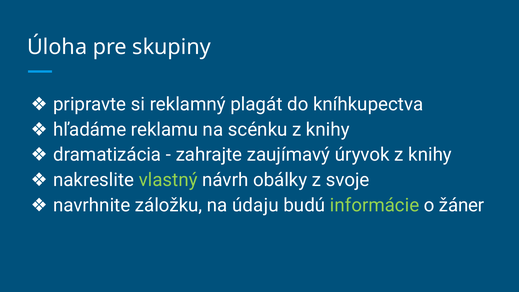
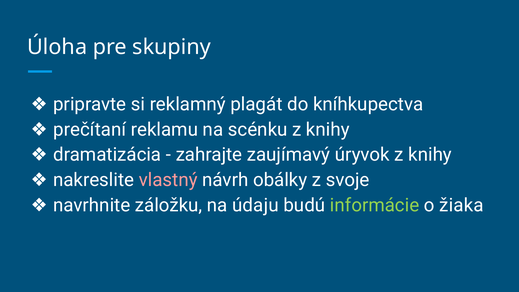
hľadáme: hľadáme -> prečítaní
vlastný colour: light green -> pink
žáner: žáner -> žiaka
